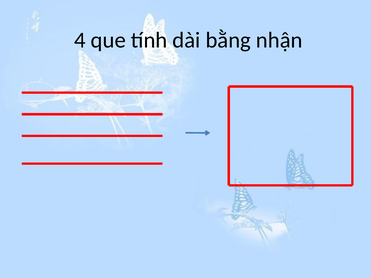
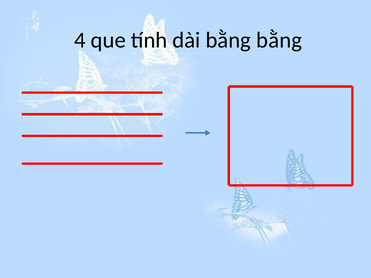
bằng nhận: nhận -> bằng
